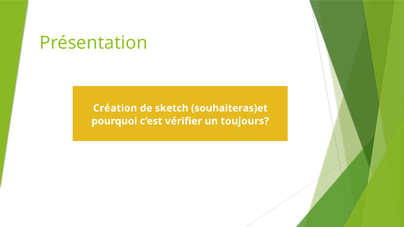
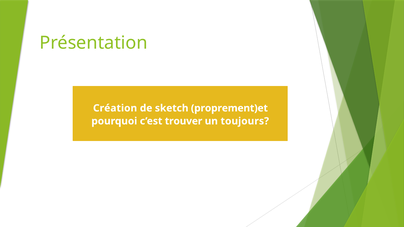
souhaiteras)et: souhaiteras)et -> proprement)et
vérifier: vérifier -> trouver
